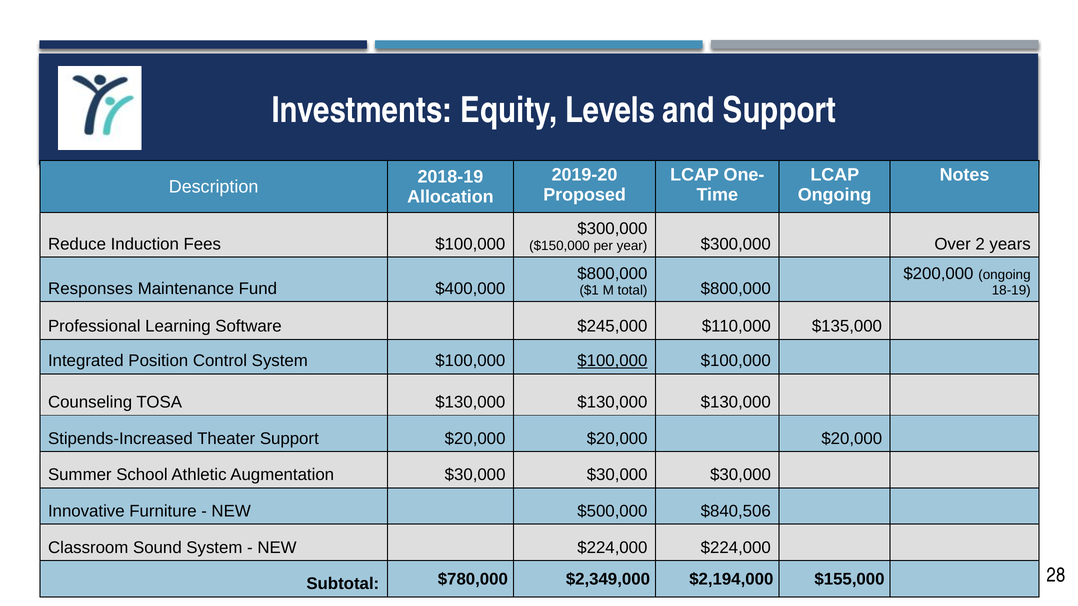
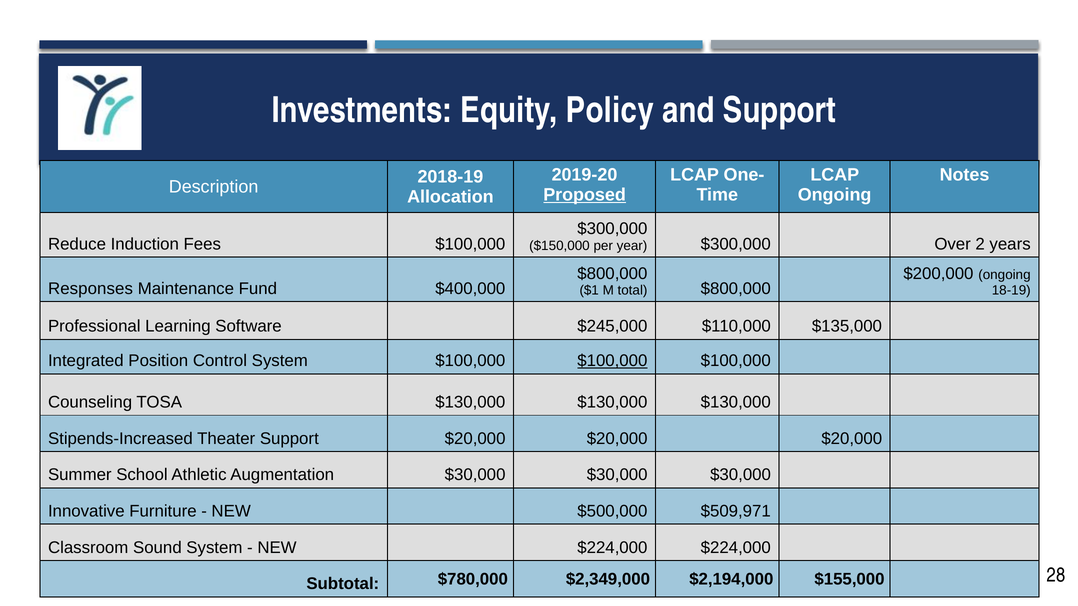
Levels: Levels -> Policy
Proposed underline: none -> present
$840,506: $840,506 -> $509,971
